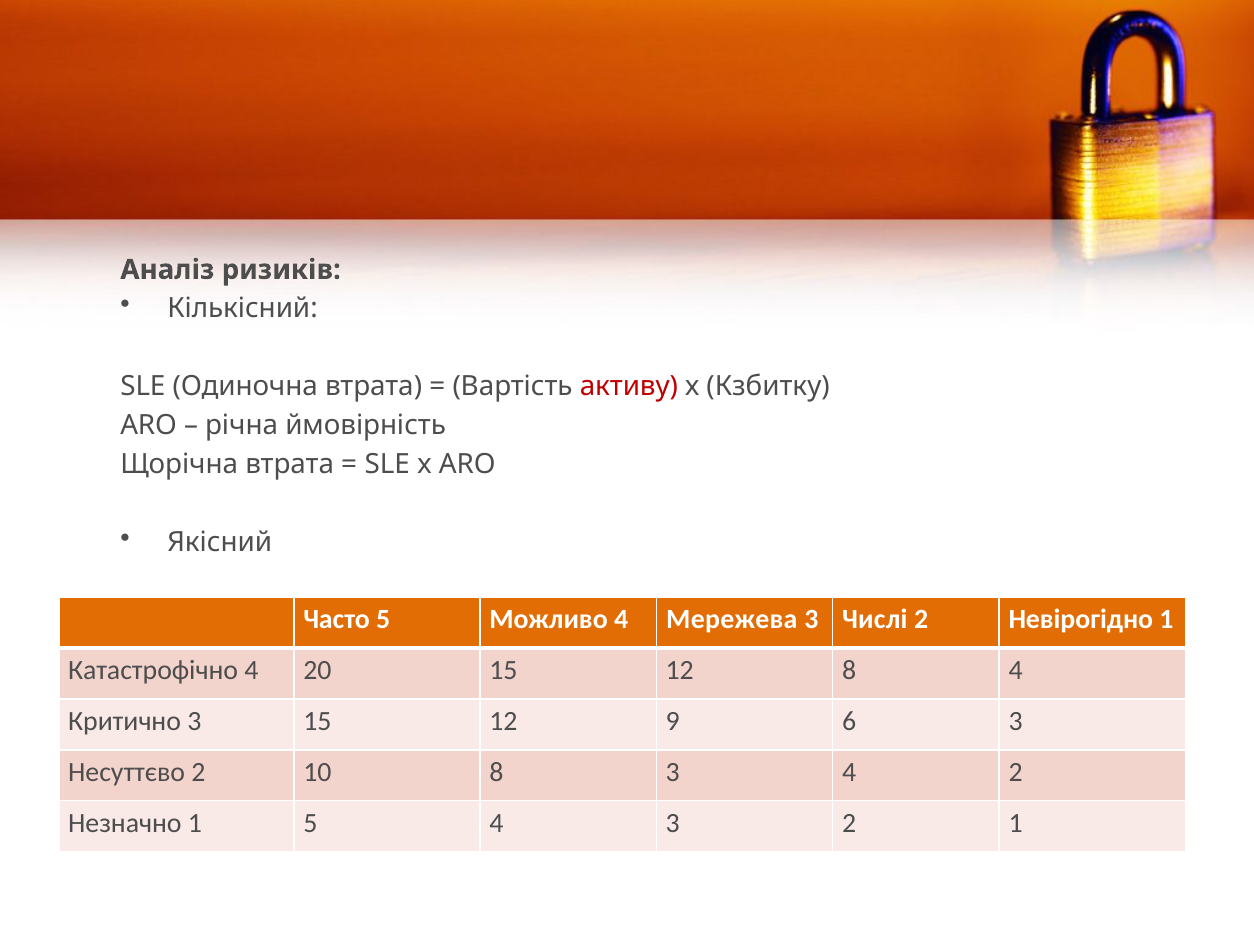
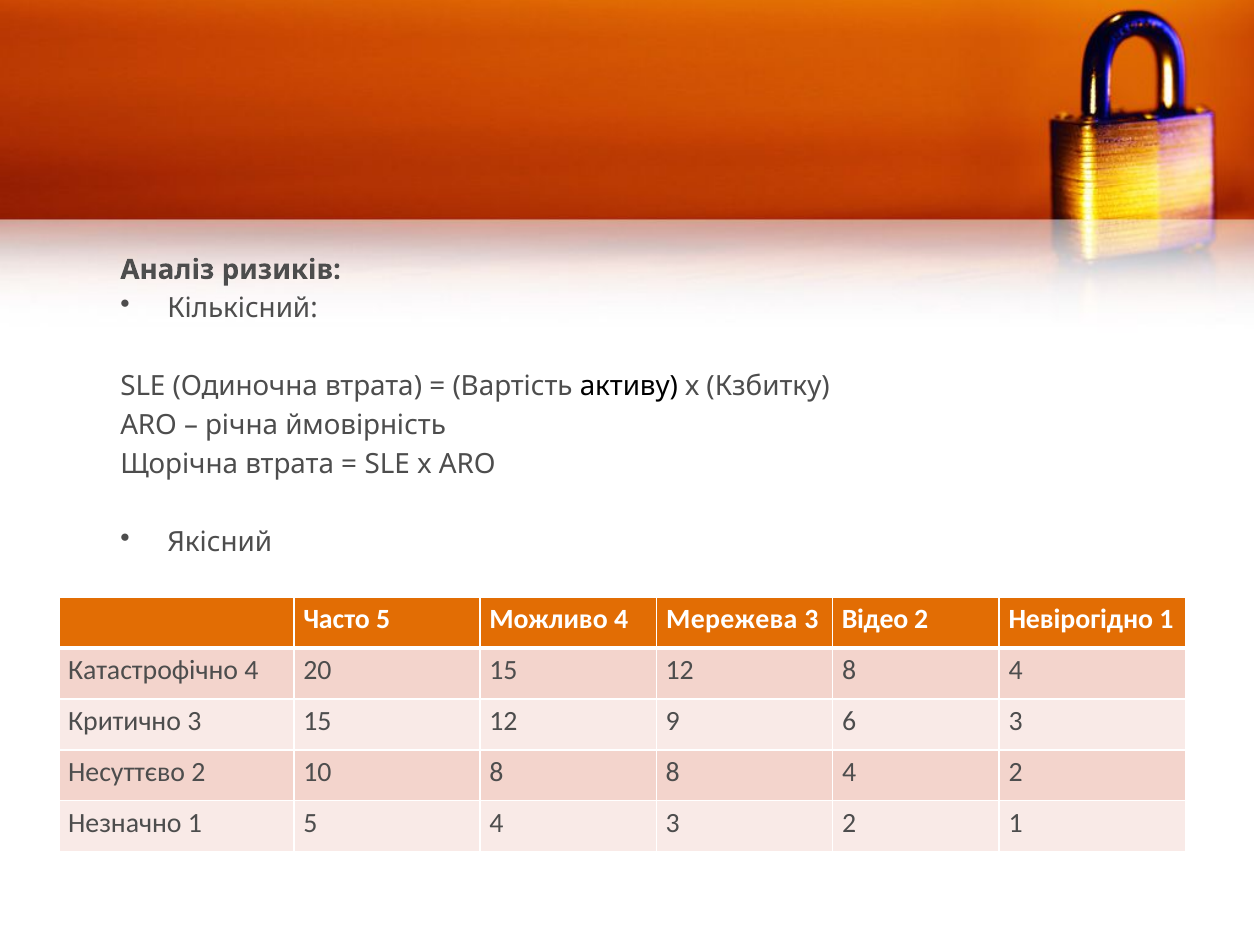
активу colour: red -> black
Числі: Числі -> Відео
8 3: 3 -> 8
